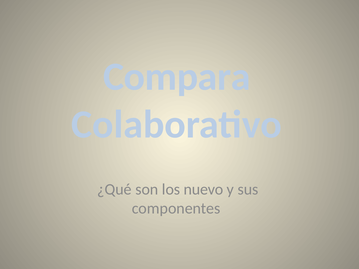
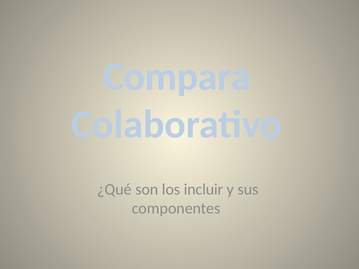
nuevo: nuevo -> incluir
